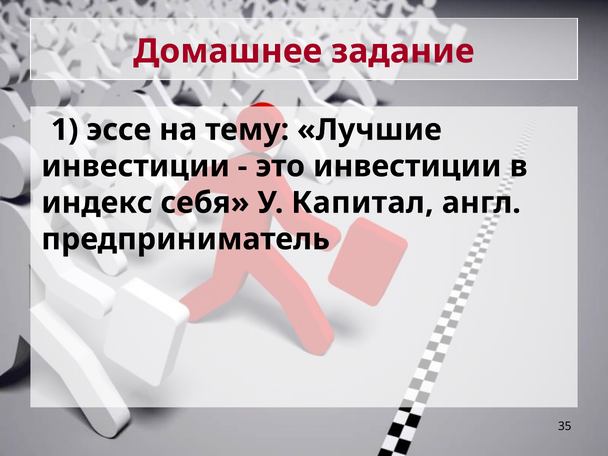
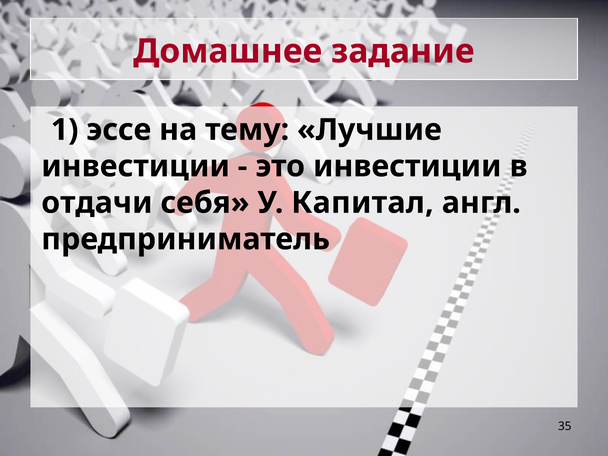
индекс: индекс -> отдачи
